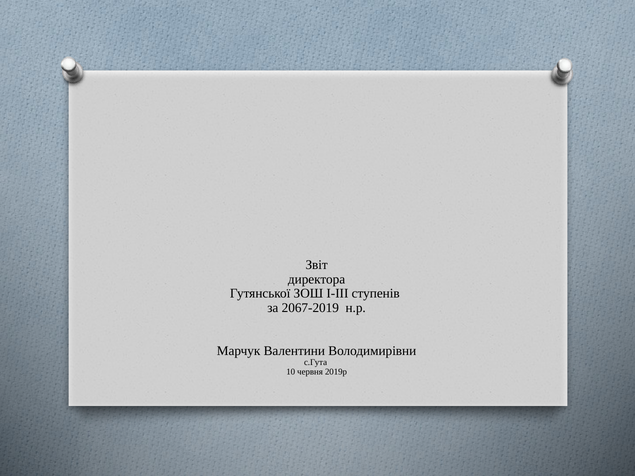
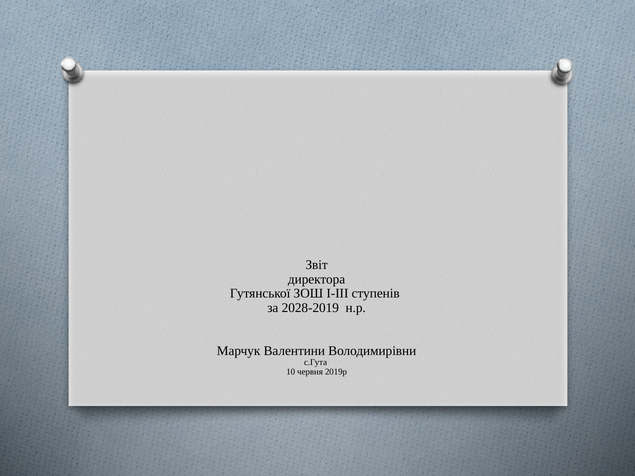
2067-2019: 2067-2019 -> 2028-2019
